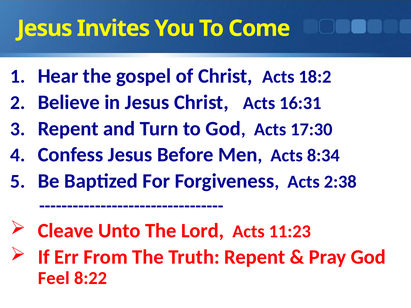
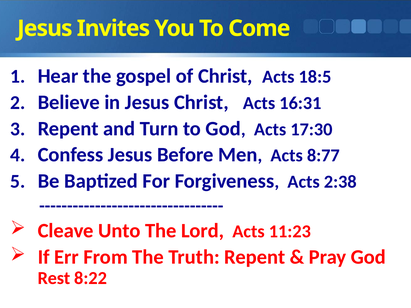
18:2: 18:2 -> 18:5
8:34: 8:34 -> 8:77
Feel: Feel -> Rest
